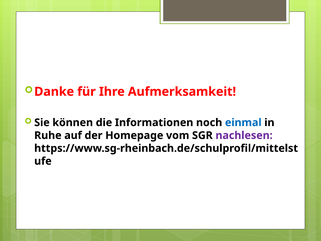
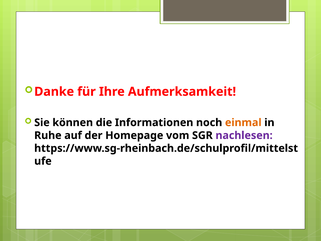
einmal colour: blue -> orange
